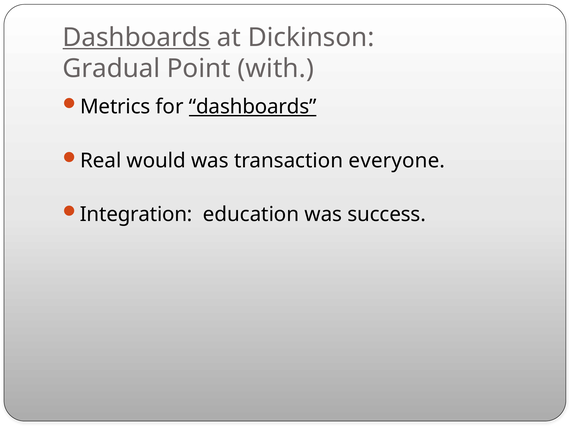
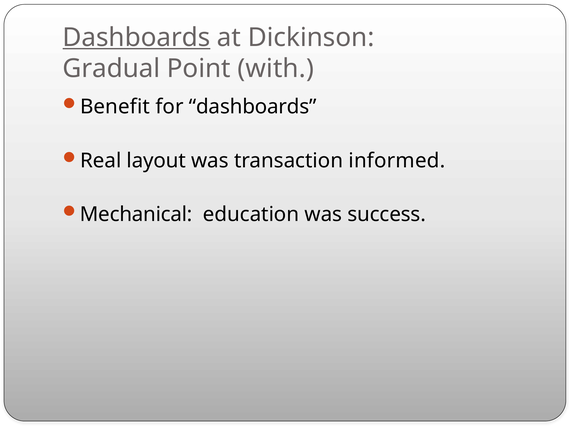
Metrics: Metrics -> Benefit
dashboards at (253, 107) underline: present -> none
would: would -> layout
everyone: everyone -> informed
Integration: Integration -> Mechanical
